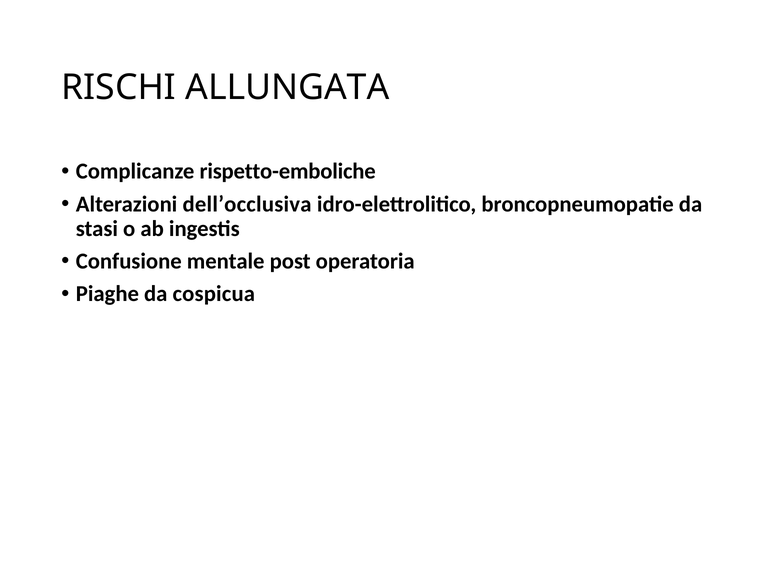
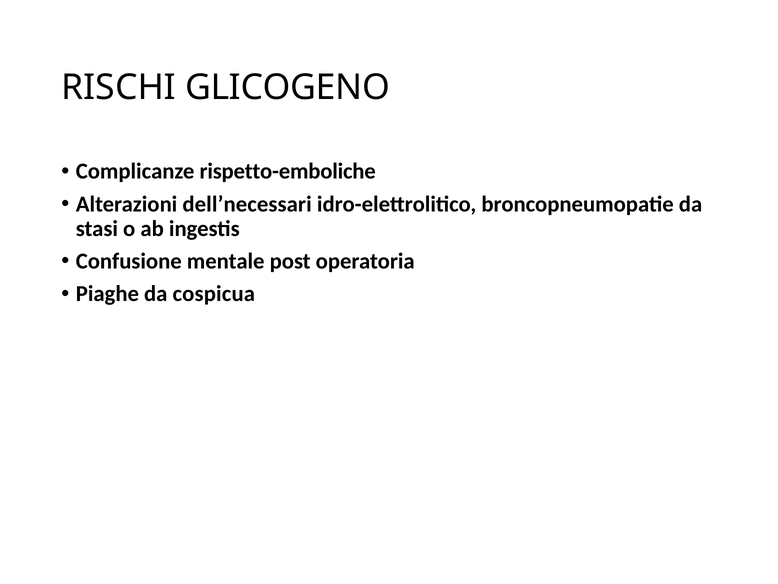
ALLUNGATA: ALLUNGATA -> GLICOGENO
dell’occlusiva: dell’occlusiva -> dell’necessari
